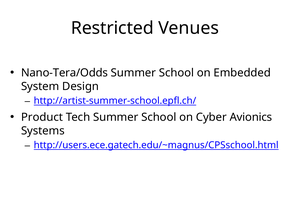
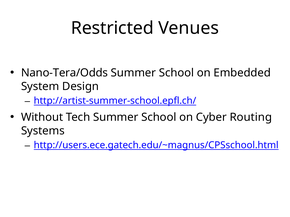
Product: Product -> Without
Avionics: Avionics -> Routing
